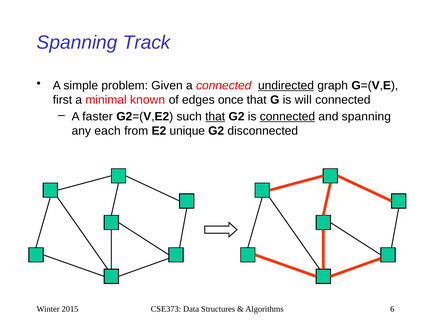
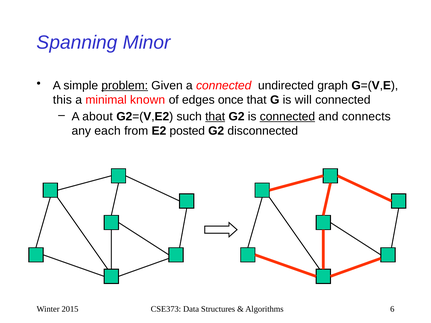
Track: Track -> Minor
problem underline: none -> present
undirected underline: present -> none
first: first -> this
faster: faster -> about
and spanning: spanning -> connects
unique: unique -> posted
